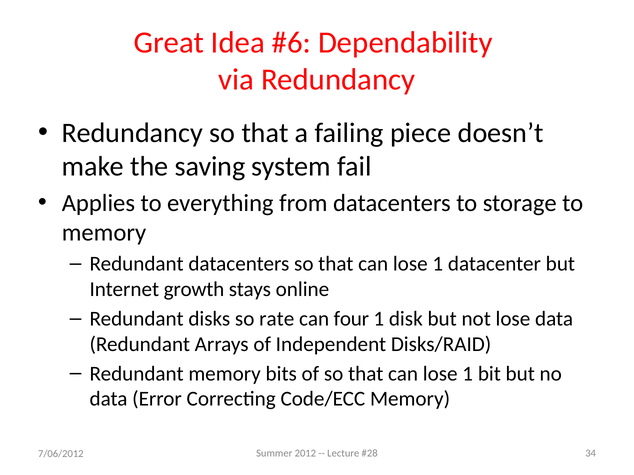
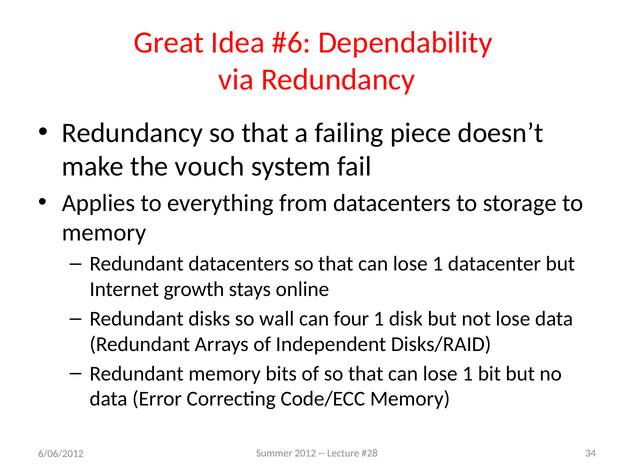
saving: saving -> vouch
rate: rate -> wall
7/06/2012: 7/06/2012 -> 6/06/2012
